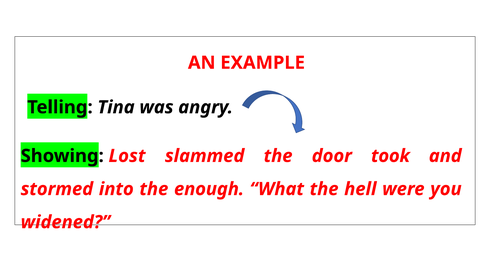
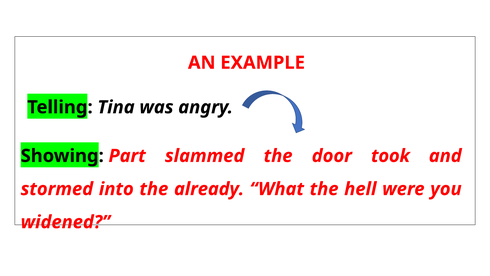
Lost: Lost -> Part
enough: enough -> already
